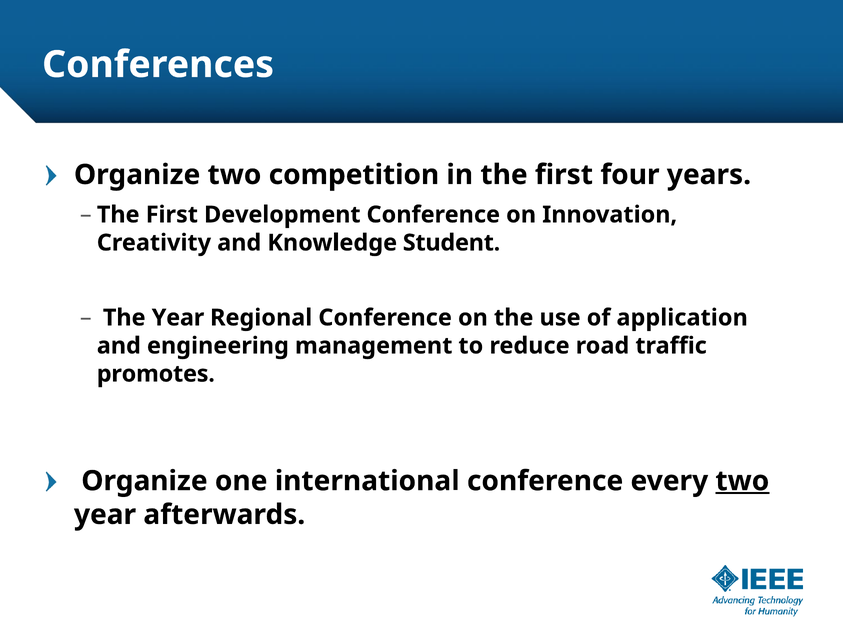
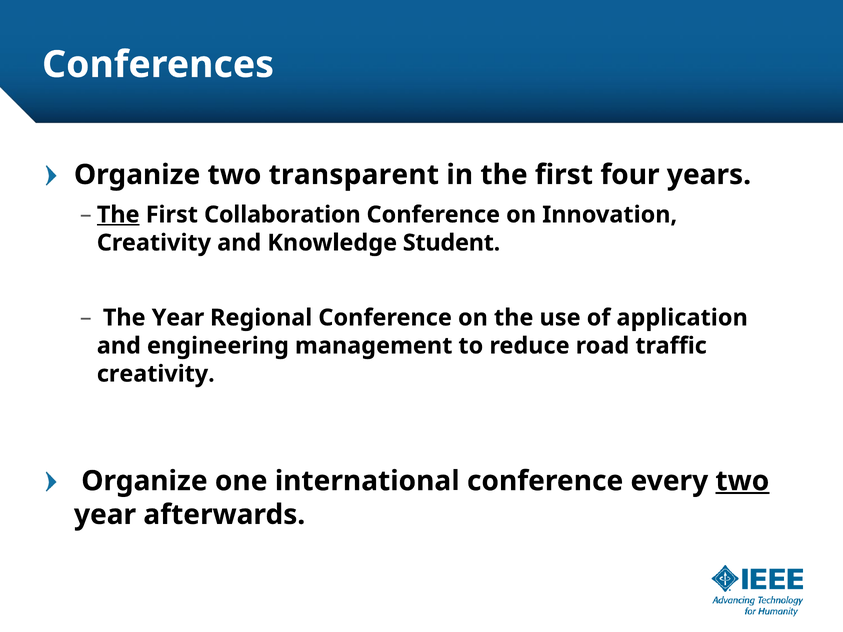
competition: competition -> transparent
The at (118, 215) underline: none -> present
Development: Development -> Collaboration
promotes at (156, 374): promotes -> creativity
